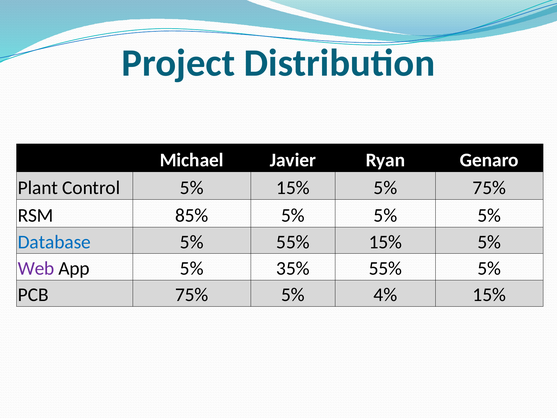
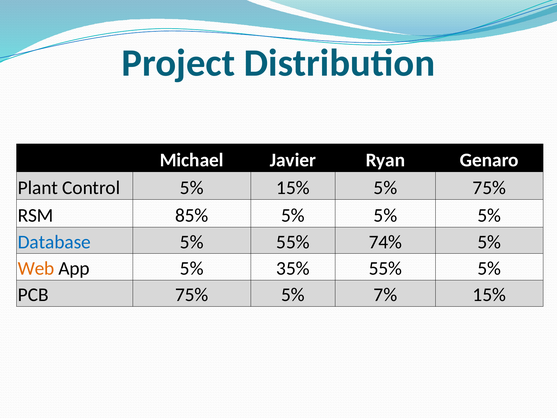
55% 15%: 15% -> 74%
Web colour: purple -> orange
4%: 4% -> 7%
